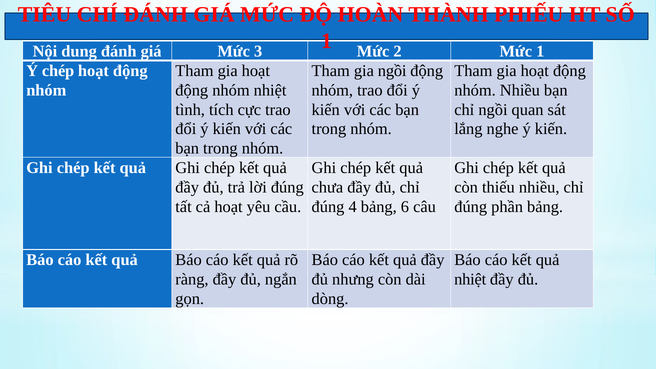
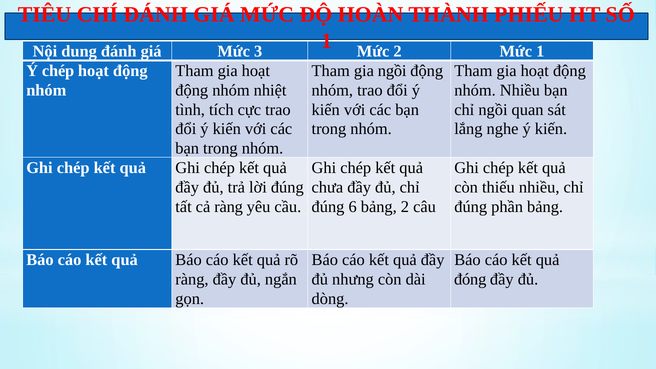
cả hoạt: hoạt -> ràng
4: 4 -> 6
bảng 6: 6 -> 2
nhiệt at (470, 279): nhiệt -> đóng
